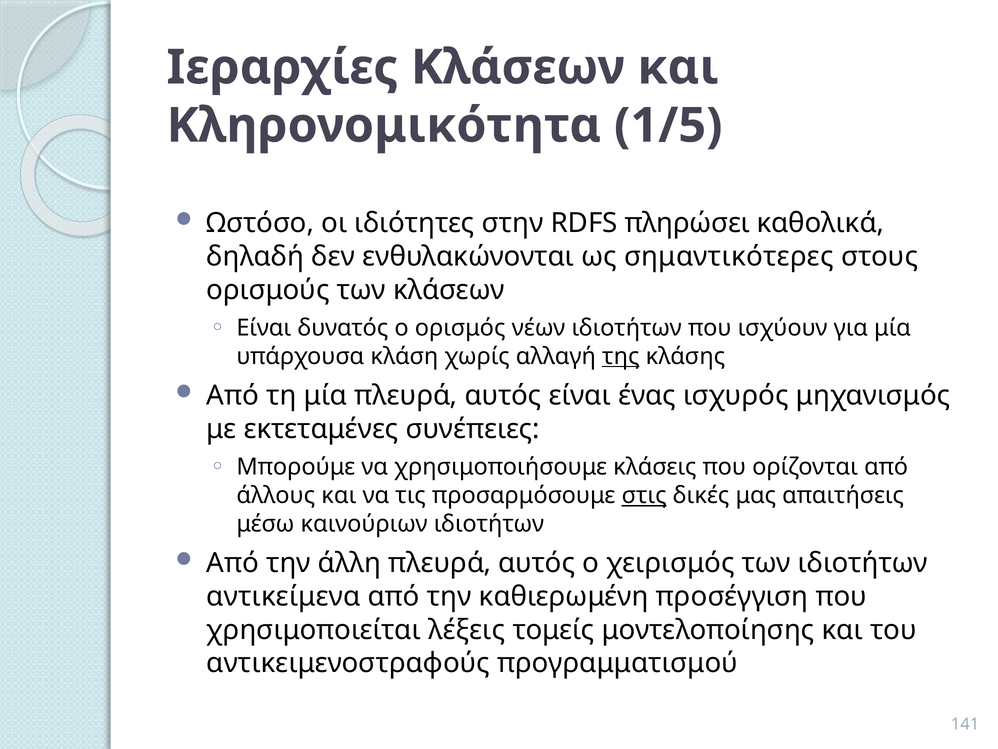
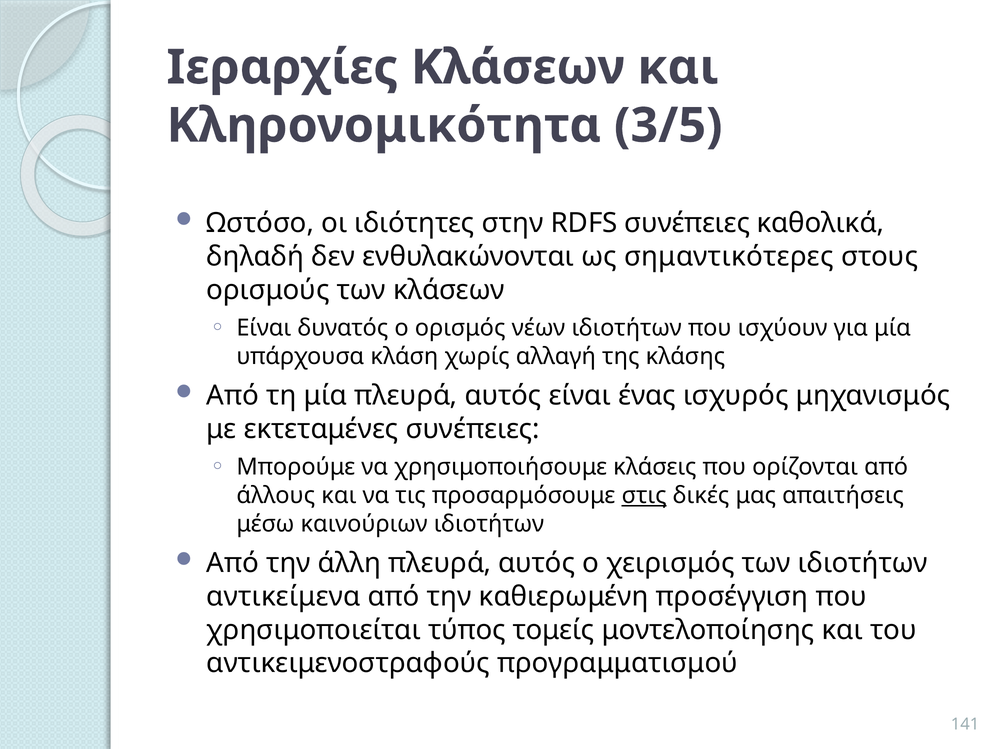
1/5: 1/5 -> 3/5
RDFS πληρώσει: πληρώσει -> συνέπειες
της underline: present -> none
λέξεις: λέξεις -> τύπος
